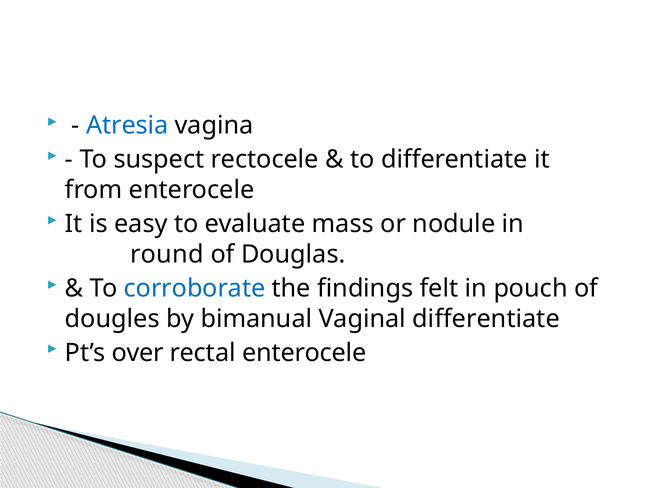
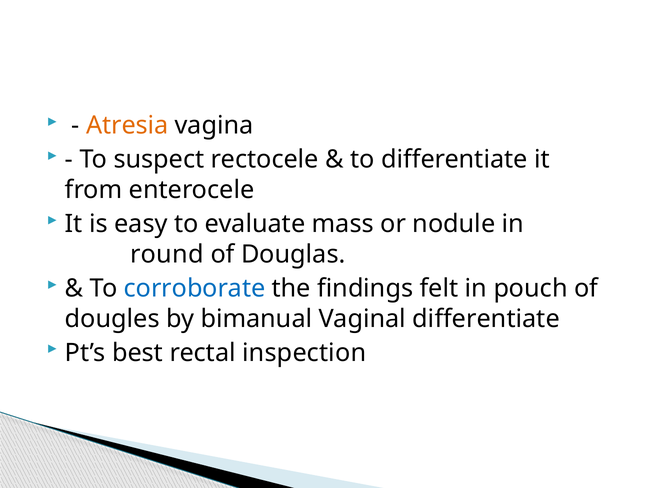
Atresia colour: blue -> orange
over: over -> best
rectal enterocele: enterocele -> inspection
